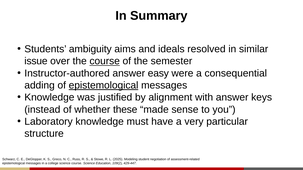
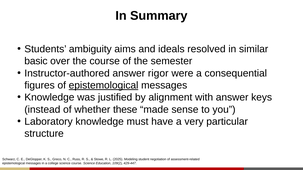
issue: issue -> basic
course at (105, 61) underline: present -> none
easy: easy -> rigor
adding: adding -> figures
